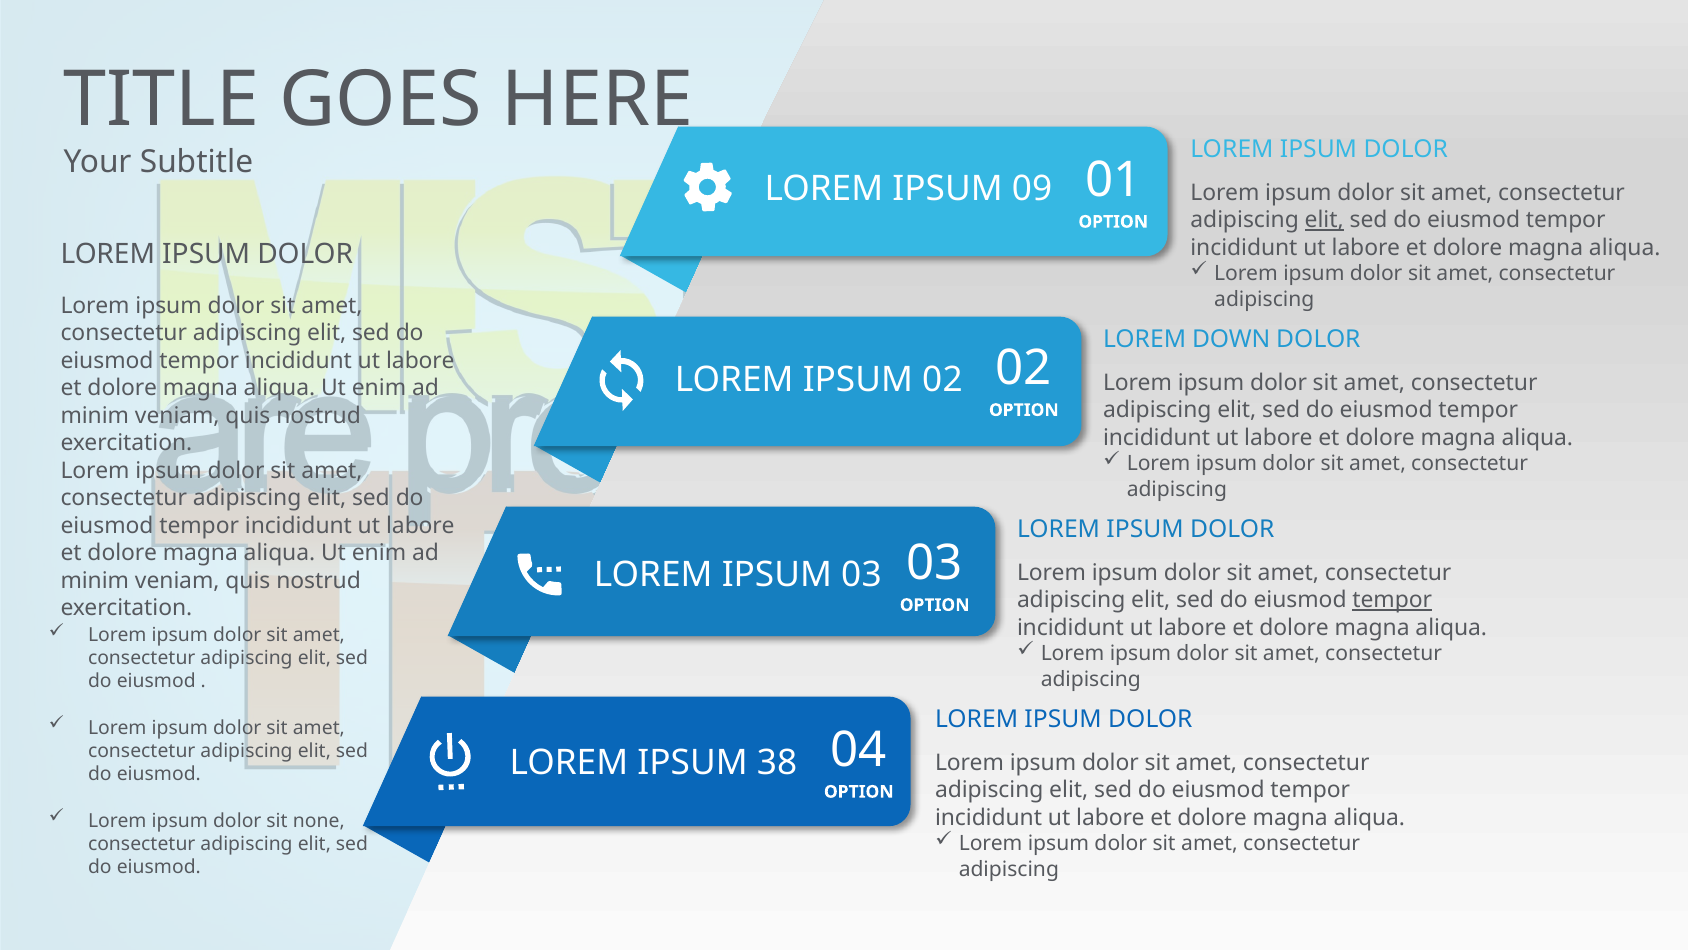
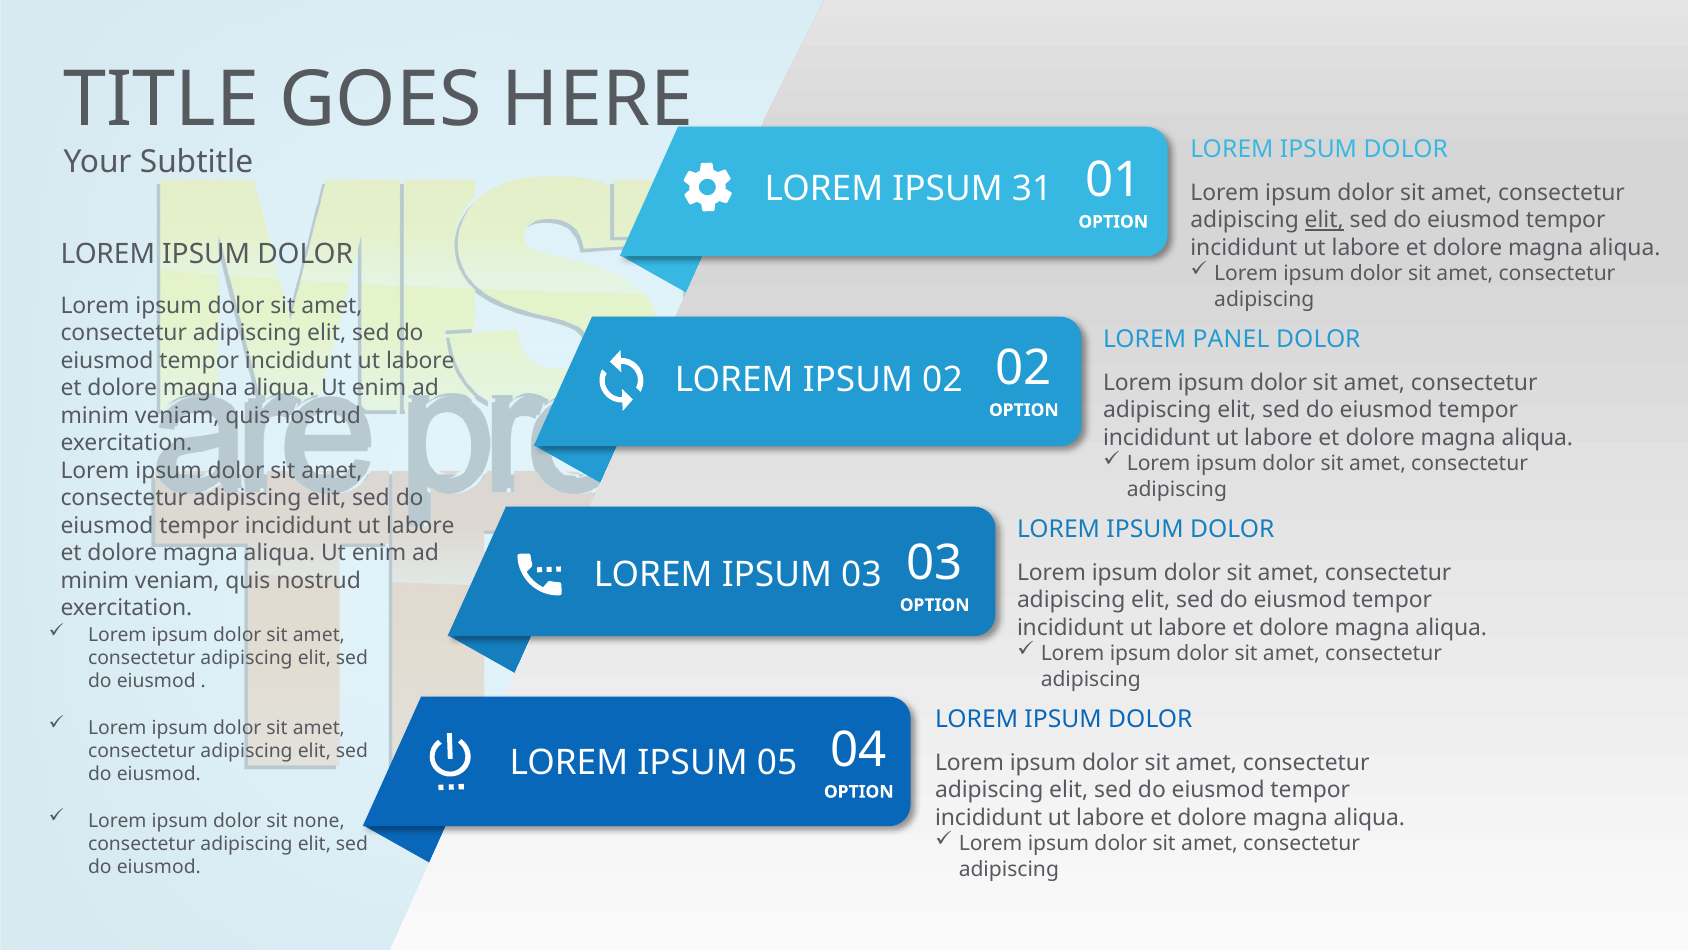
09: 09 -> 31
DOWN: DOWN -> PANEL
tempor at (1392, 600) underline: present -> none
38: 38 -> 05
